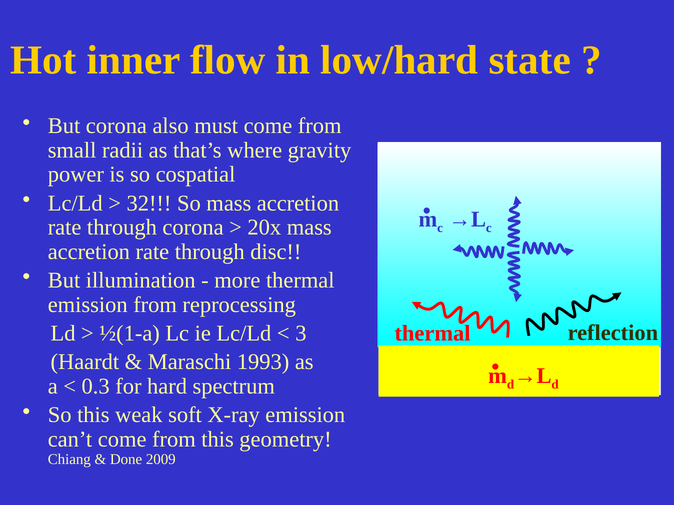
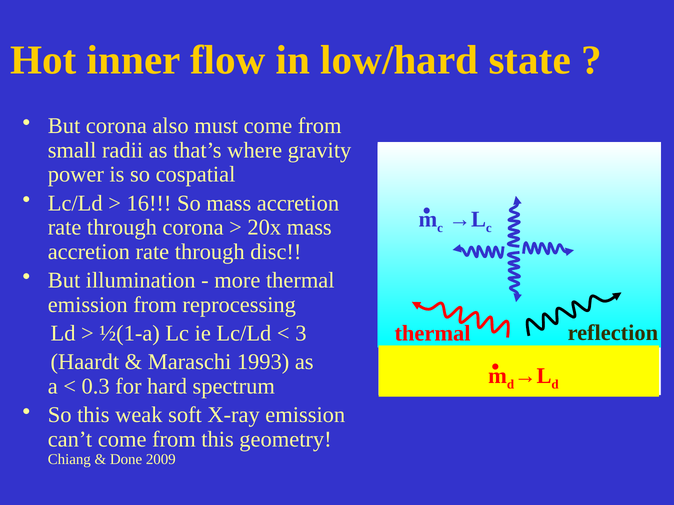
32: 32 -> 16
